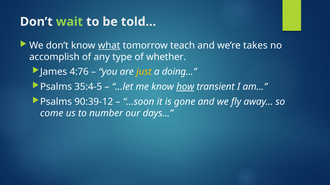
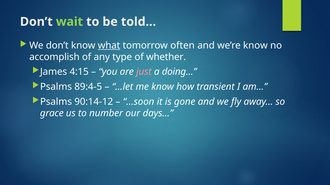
teach: teach -> often
we’re takes: takes -> know
4:76: 4:76 -> 4:15
just colour: yellow -> pink
35:4-5: 35:4-5 -> 89:4-5
how underline: present -> none
90:39-12: 90:39-12 -> 90:14-12
come: come -> grace
